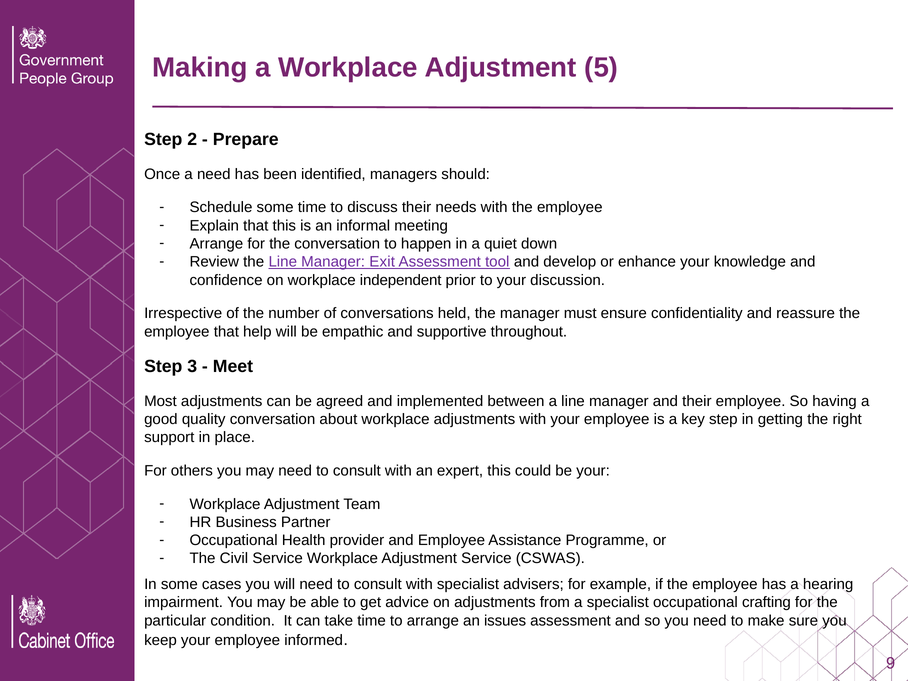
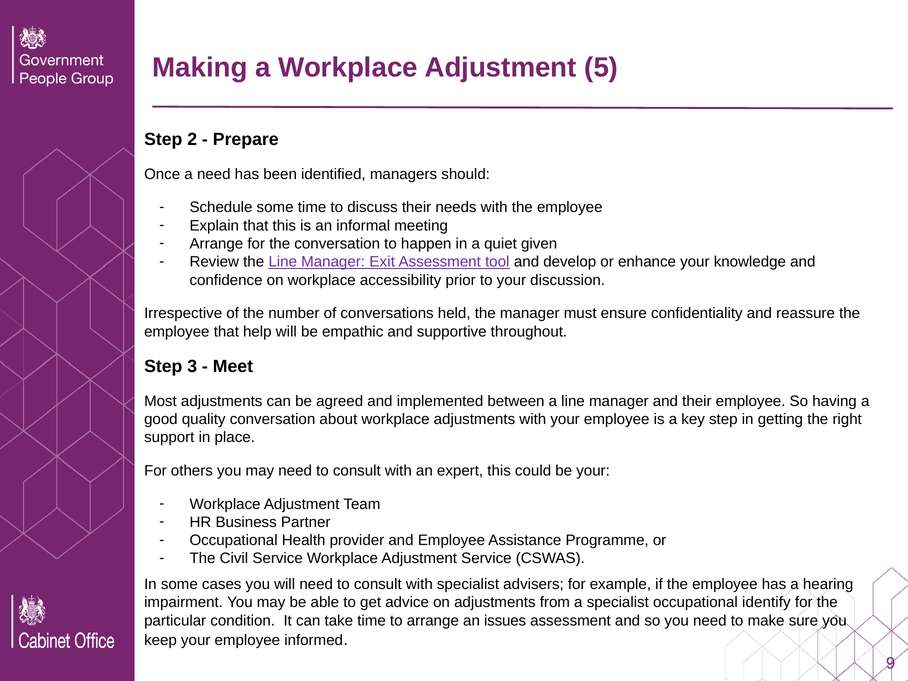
down: down -> given
independent: independent -> accessibility
crafting: crafting -> identify
